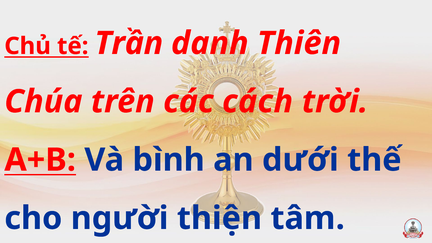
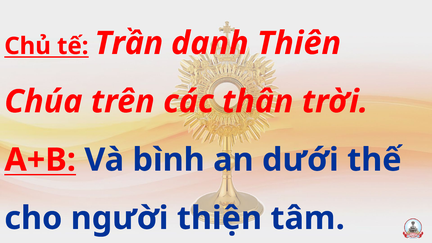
cách: cách -> thân
